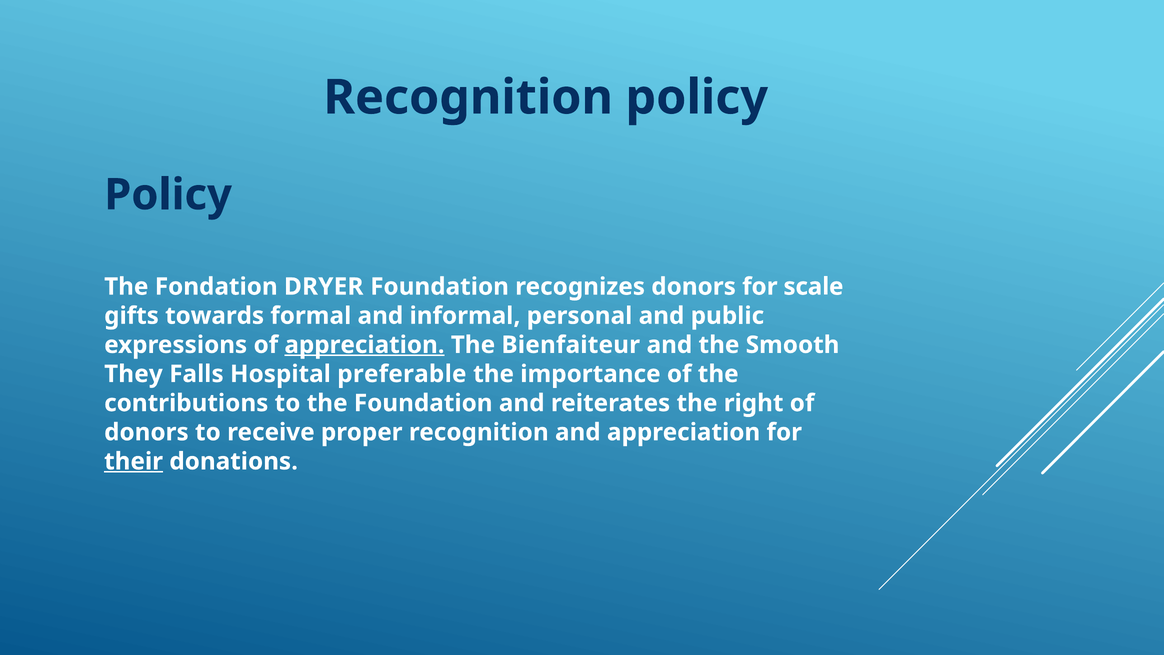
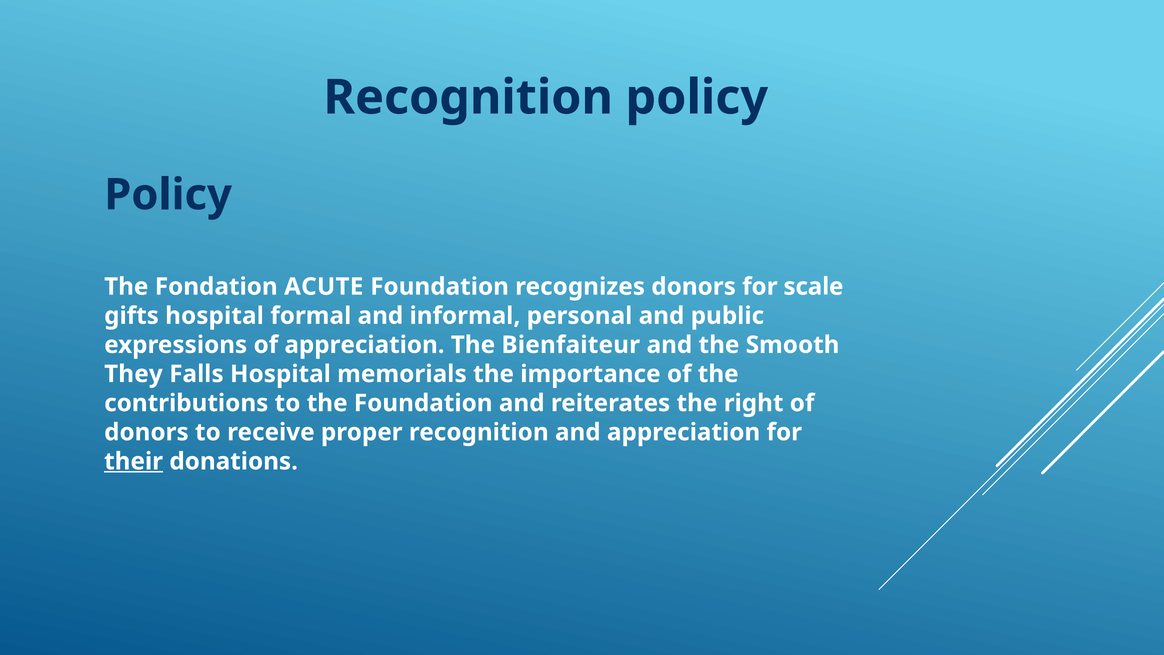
DRYER: DRYER -> ACUTE
gifts towards: towards -> hospital
appreciation at (365, 345) underline: present -> none
preferable: preferable -> memorials
